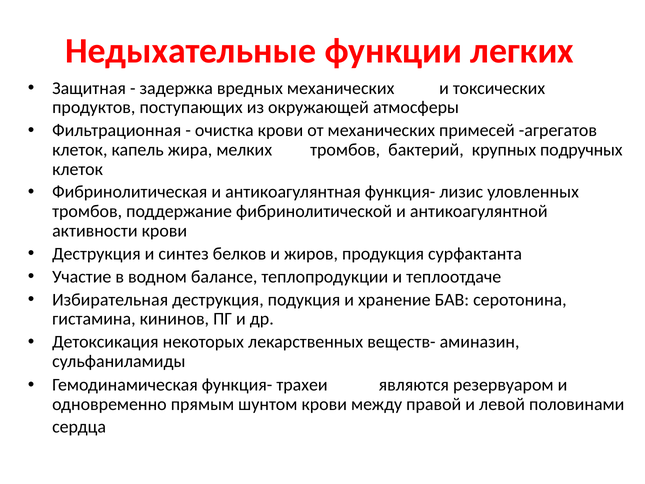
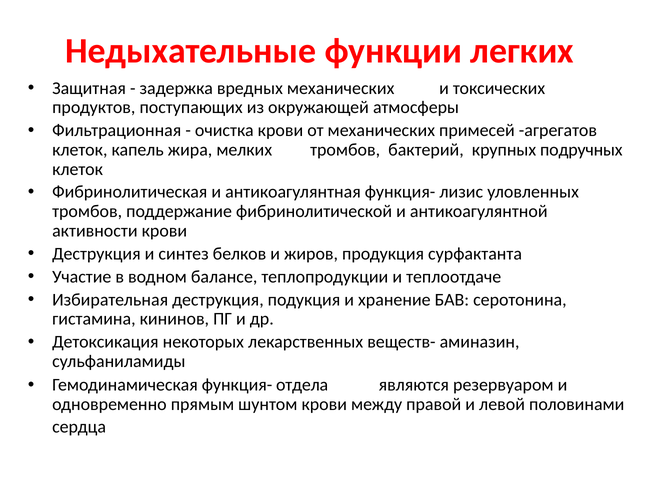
трахеи: трахеи -> отдела
